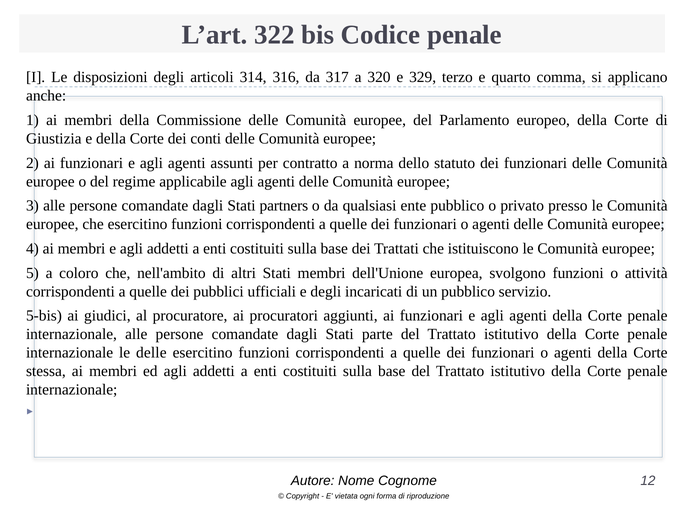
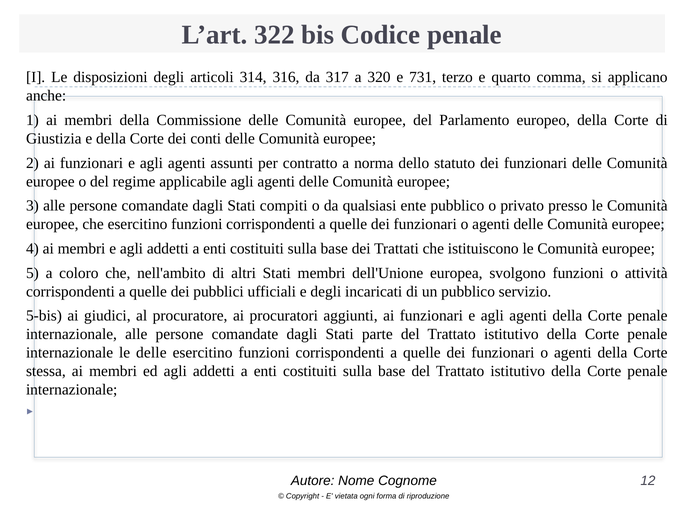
329: 329 -> 731
partners: partners -> compiti
